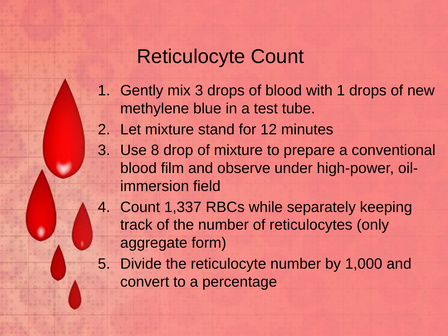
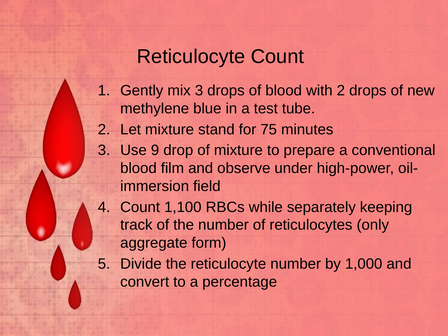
with 1: 1 -> 2
12: 12 -> 75
8: 8 -> 9
1,337: 1,337 -> 1,100
